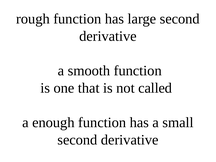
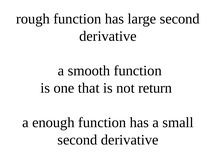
called: called -> return
